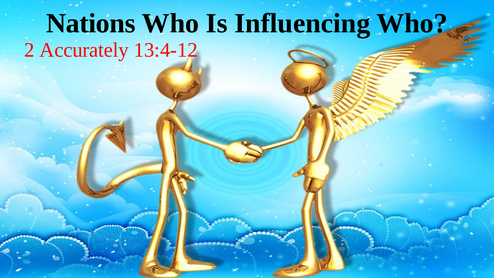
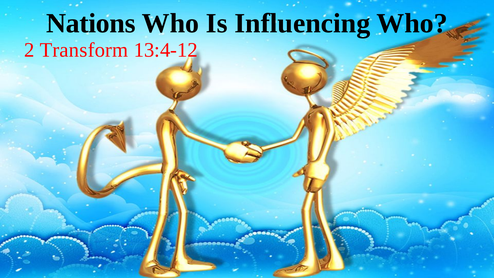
Accurately: Accurately -> Transform
